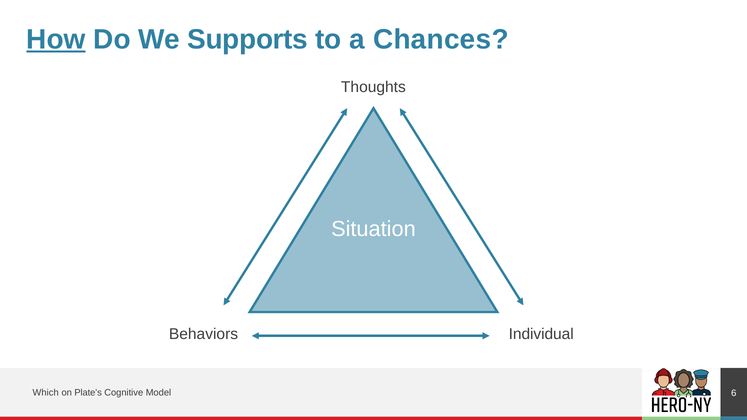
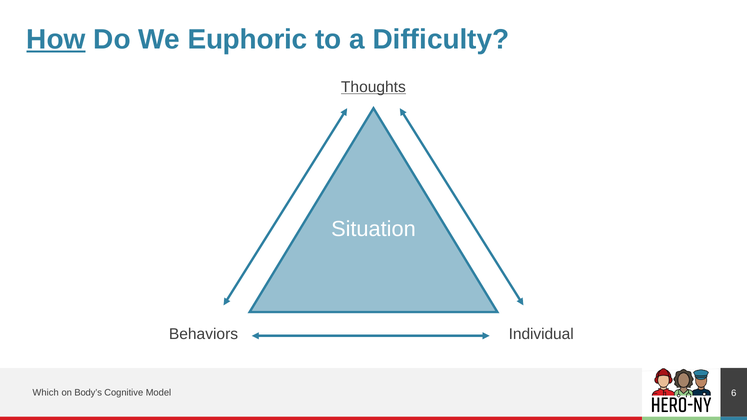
Supports: Supports -> Euphoric
Chances: Chances -> Difficulty
Thoughts underline: none -> present
Plate’s: Plate’s -> Body’s
